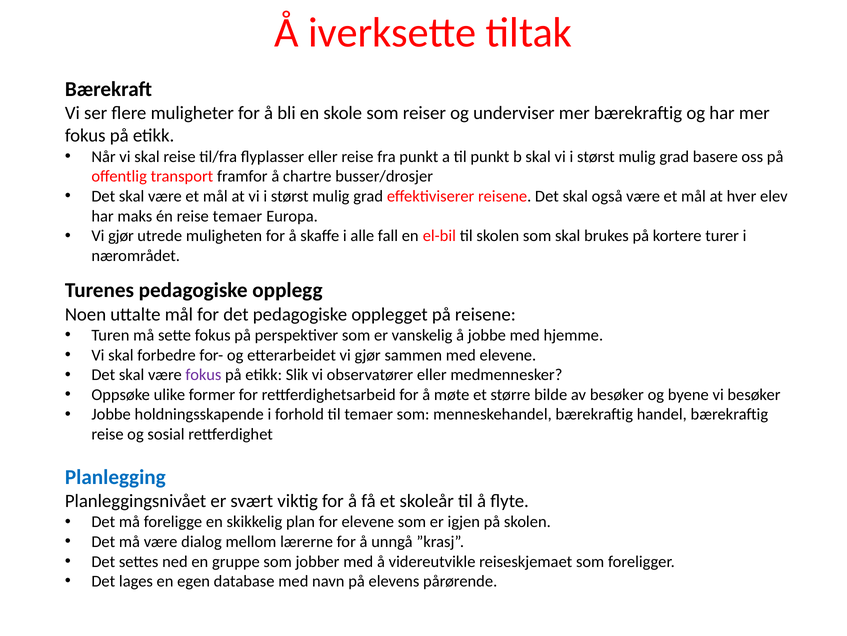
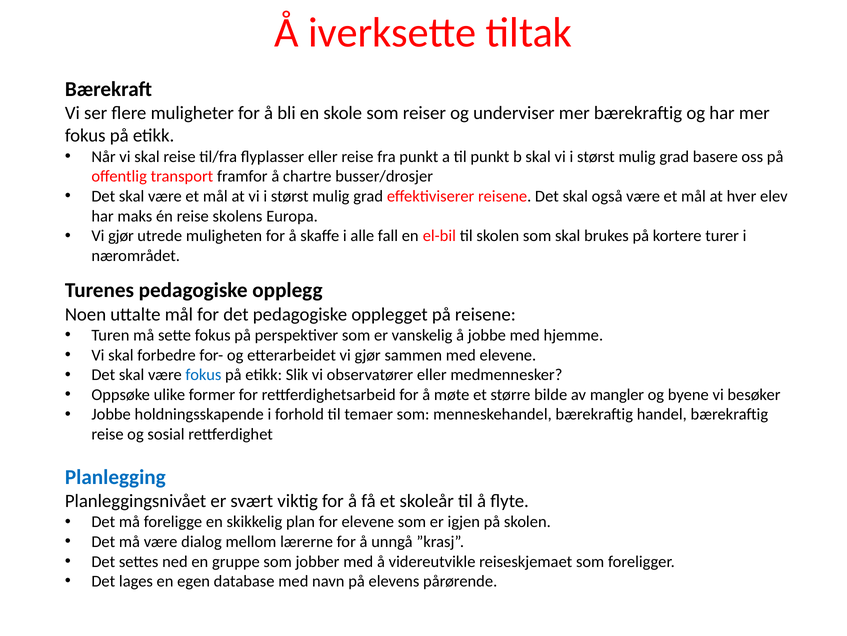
reise temaer: temaer -> skolens
fokus at (203, 375) colour: purple -> blue
av besøker: besøker -> mangler
